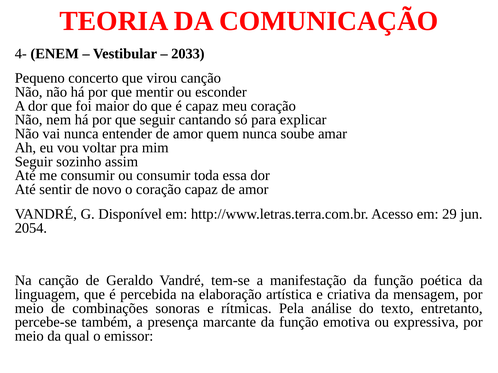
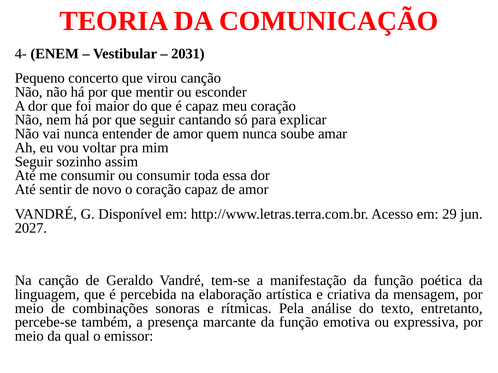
2033: 2033 -> 2031
2054: 2054 -> 2027
